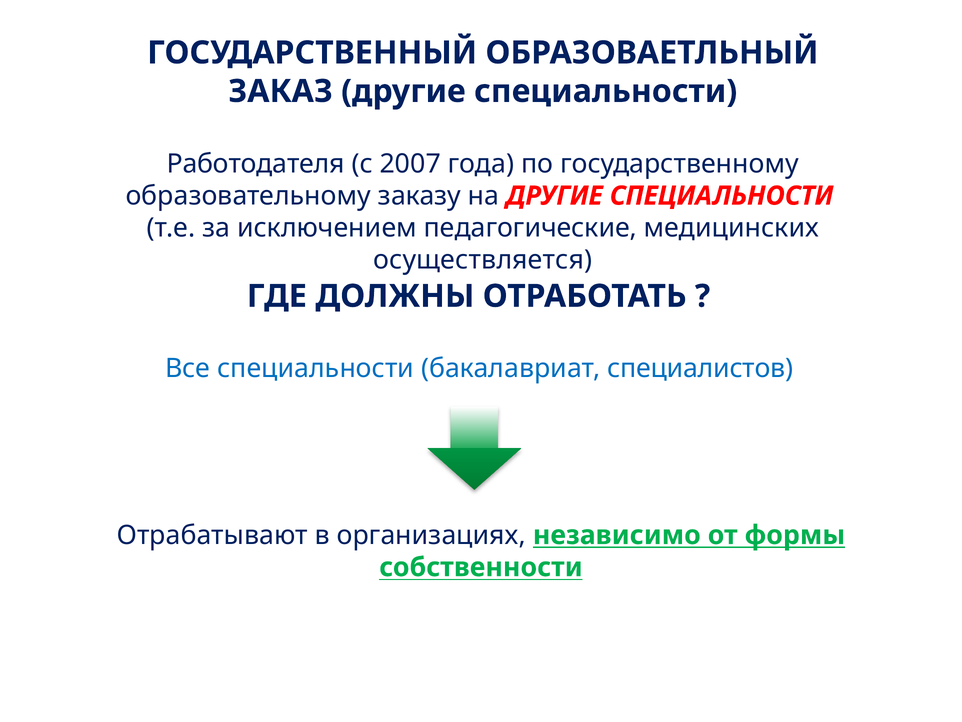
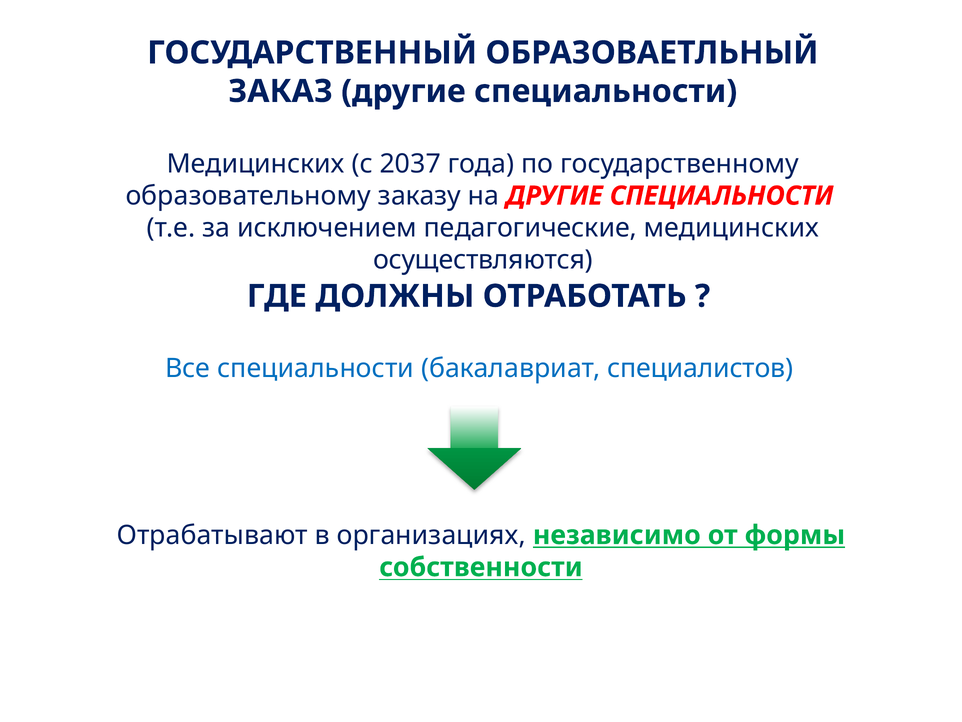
Работодателя at (256, 164): Работодателя -> Медицинских
2007: 2007 -> 2037
осуществляется: осуществляется -> осуществляются
